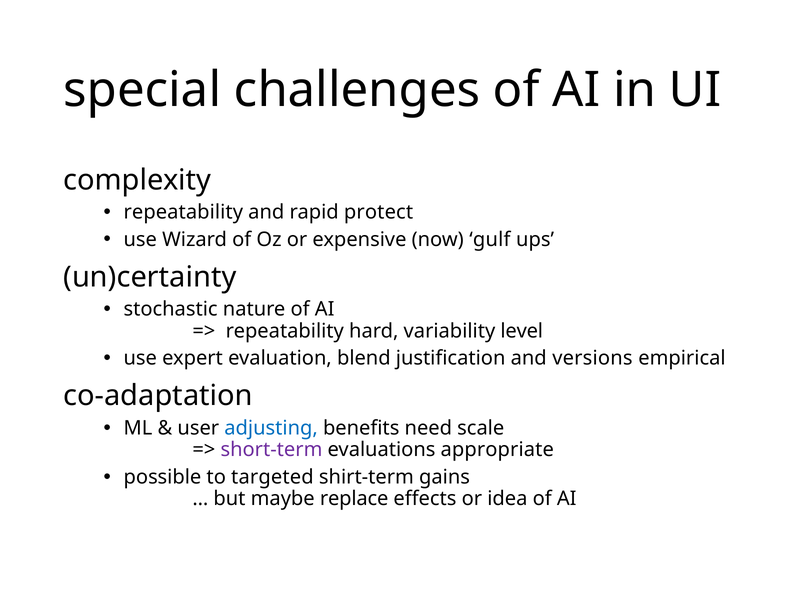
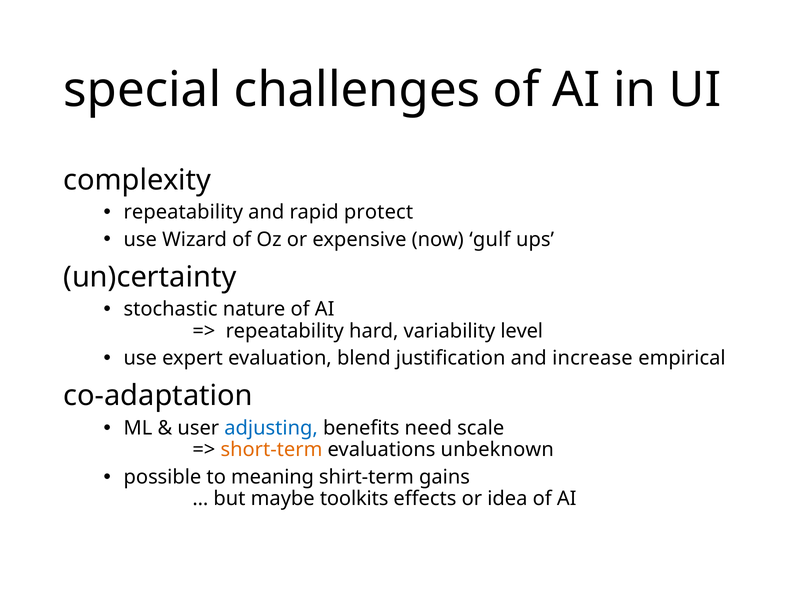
versions: versions -> increase
short-term colour: purple -> orange
appropriate: appropriate -> unbeknown
targeted: targeted -> meaning
replace: replace -> toolkits
